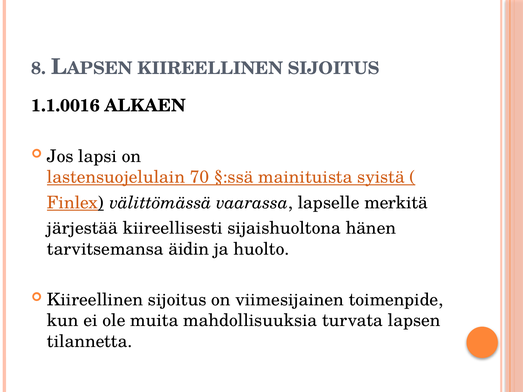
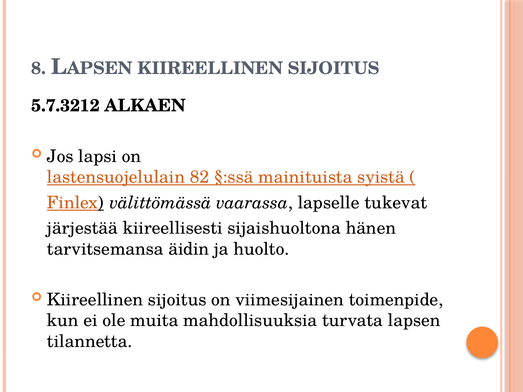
1.1.0016: 1.1.0016 -> 5.7.3212
70: 70 -> 82
merkitä: merkitä -> tukevat
